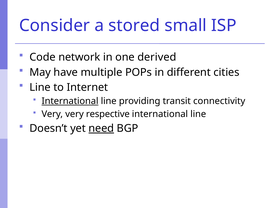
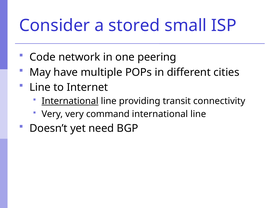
derived: derived -> peering
respective: respective -> command
need underline: present -> none
